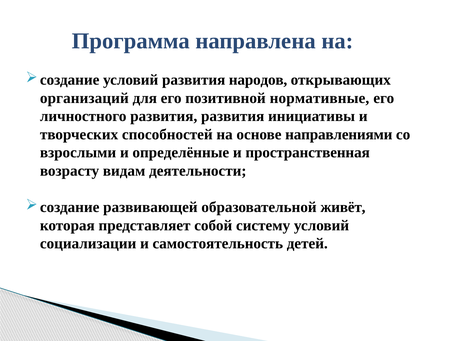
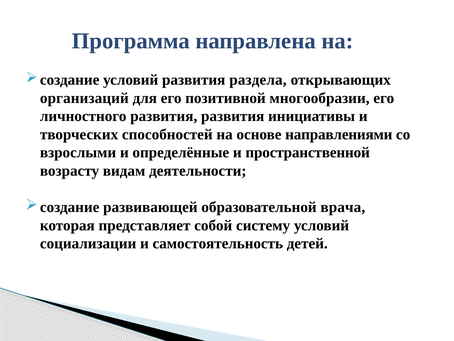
народов: народов -> раздела
нормативные: нормативные -> многообразии
пространственная: пространственная -> пространственной
живёт: живёт -> врача
